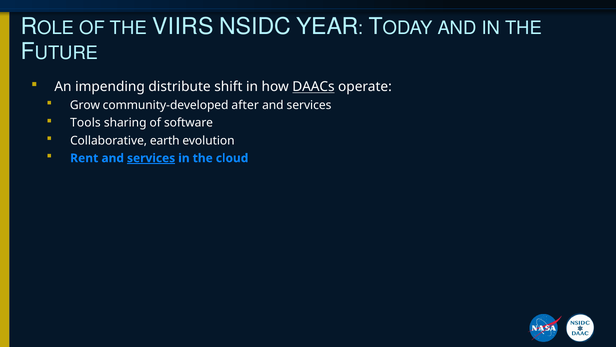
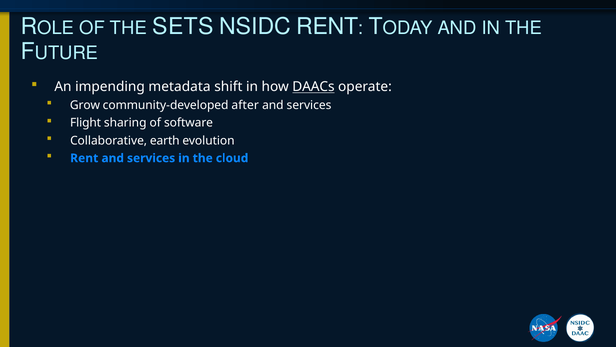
VIIRS: VIIRS -> SETS
NSIDC YEAR: YEAR -> RENT
distribute: distribute -> metadata
Tools: Tools -> Flight
services at (151, 158) underline: present -> none
